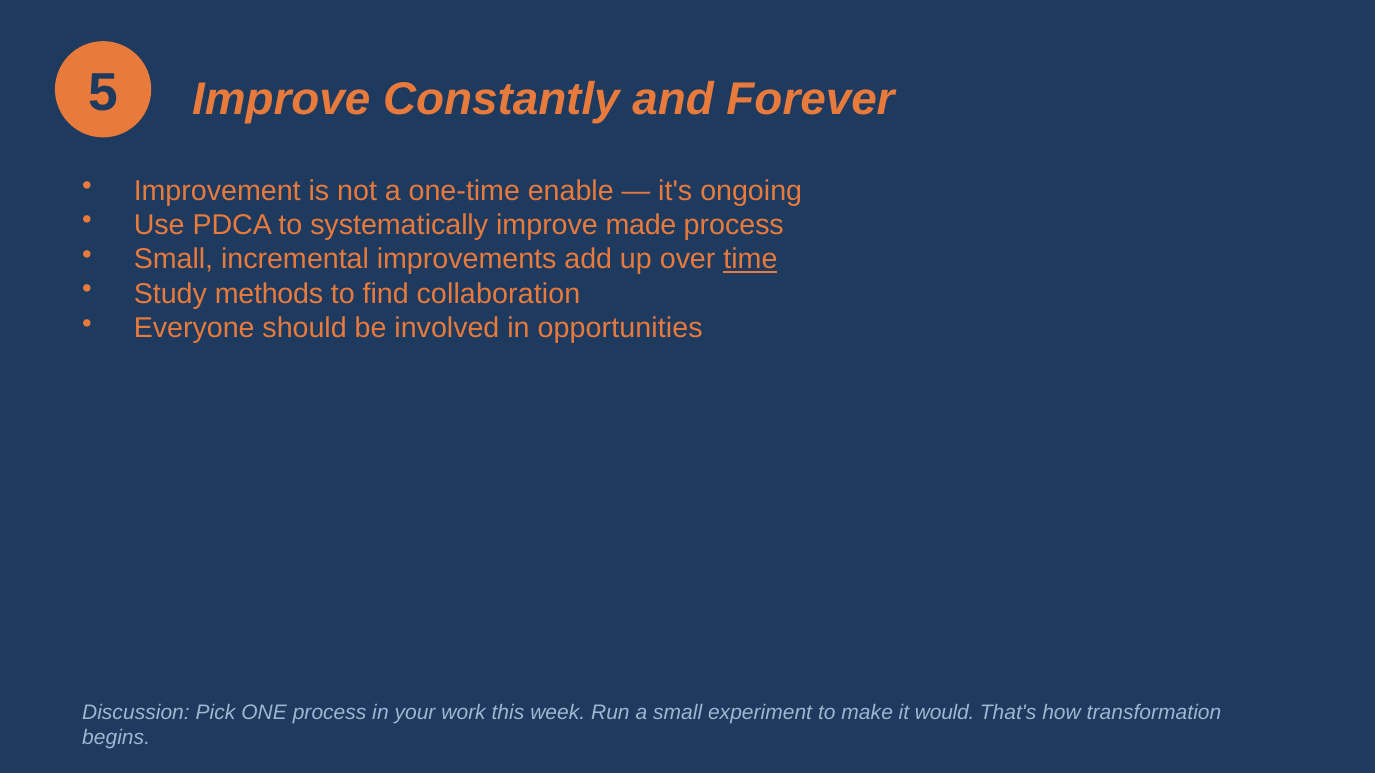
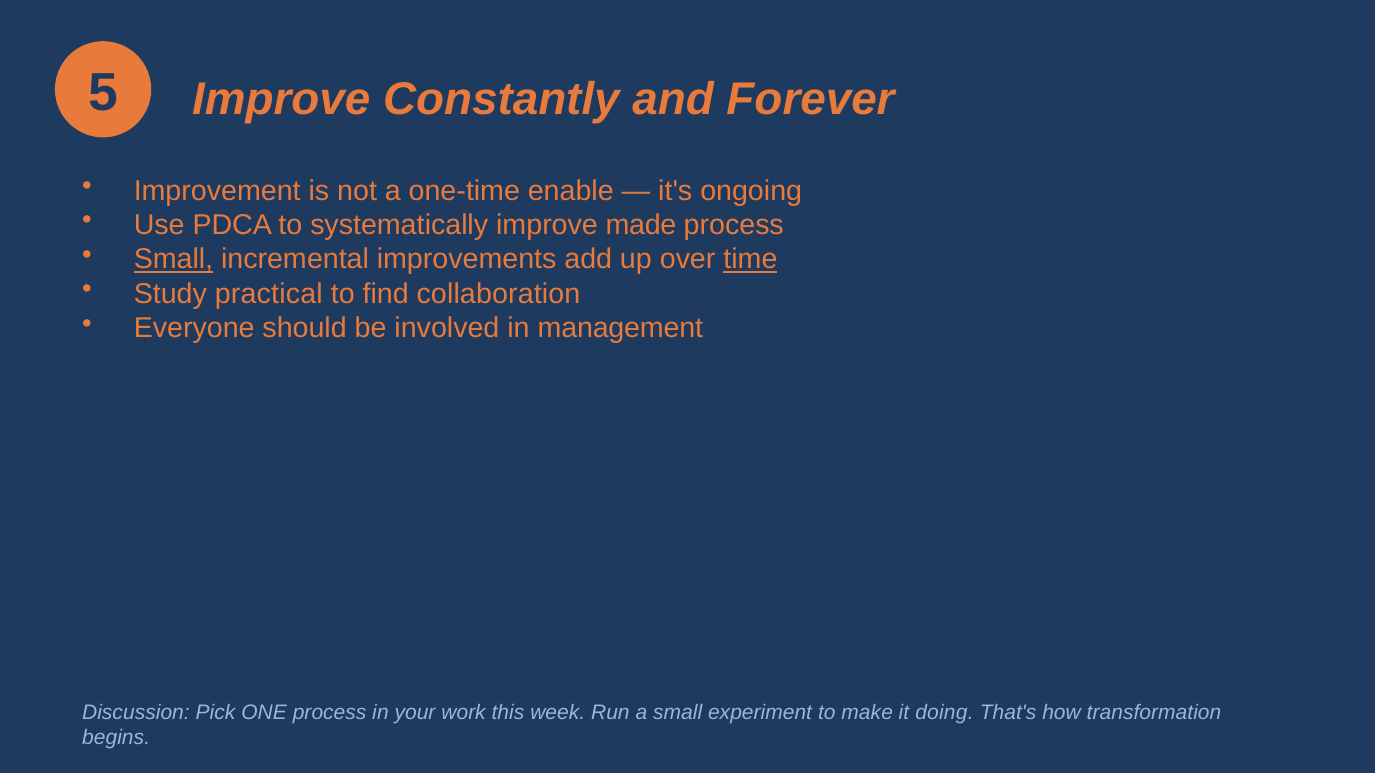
Small at (173, 260) underline: none -> present
methods: methods -> practical
opportunities: opportunities -> management
would: would -> doing
